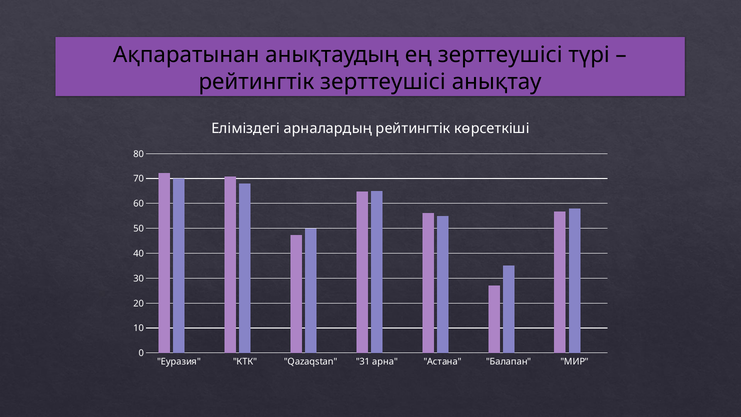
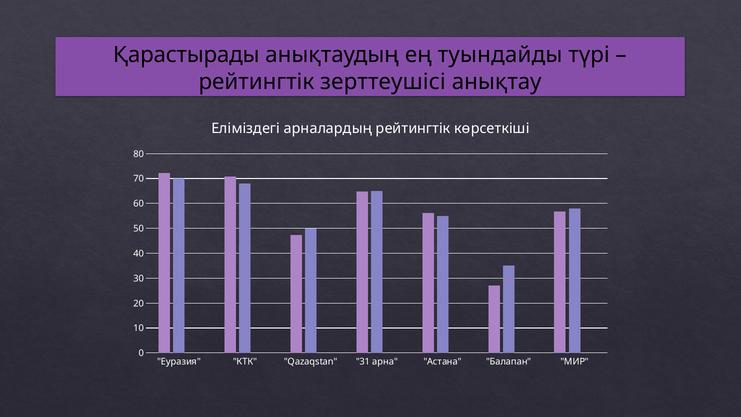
Ақпаратынан: Ақпаратынан -> Қарастырады
ең зерттеушісі: зерттеушісі -> туындайды
